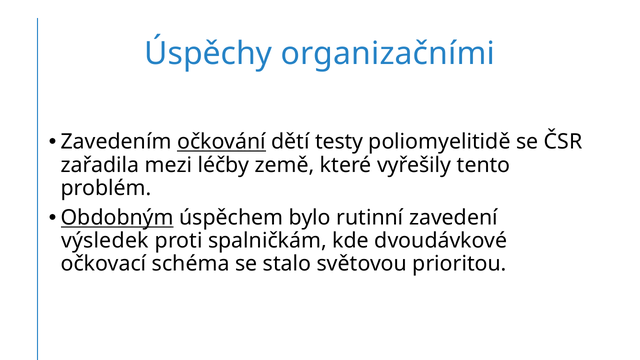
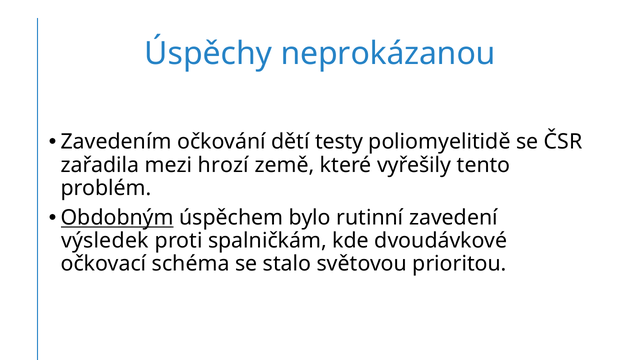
organizačními: organizačními -> neprokázanou
očkování underline: present -> none
léčby: léčby -> hrozí
